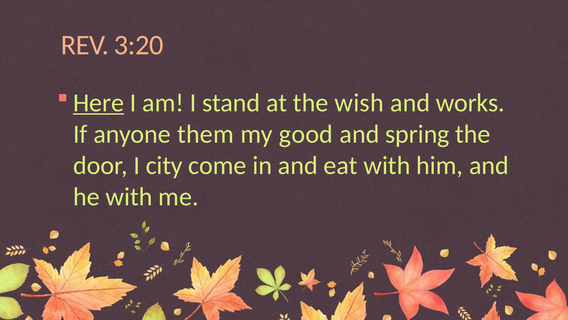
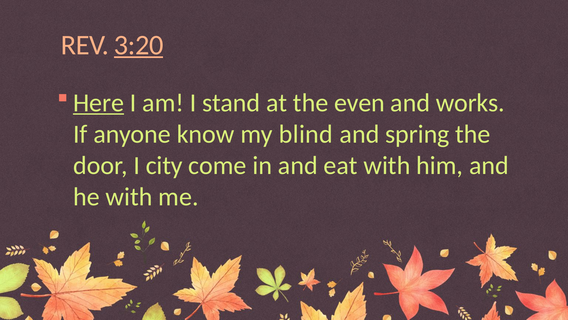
3:20 underline: none -> present
wish: wish -> even
them: them -> know
good: good -> blind
